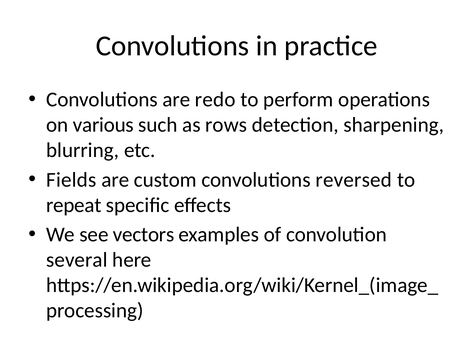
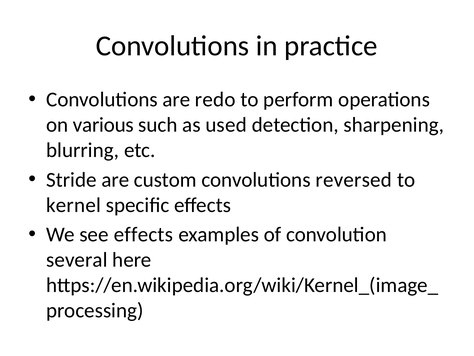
rows: rows -> used
Fields: Fields -> Stride
repeat: repeat -> kernel
see vectors: vectors -> effects
